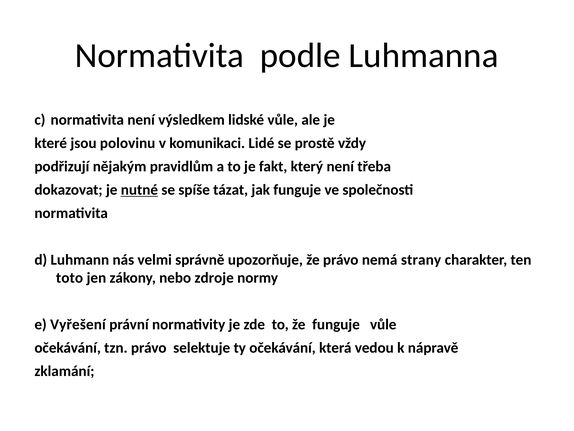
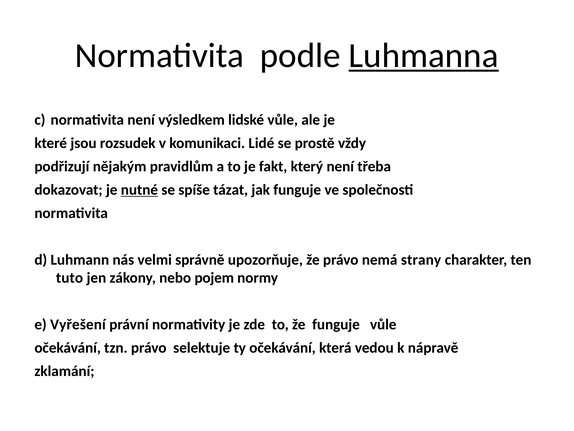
Luhmanna underline: none -> present
polovinu: polovinu -> rozsudek
toto: toto -> tuto
zdroje: zdroje -> pojem
